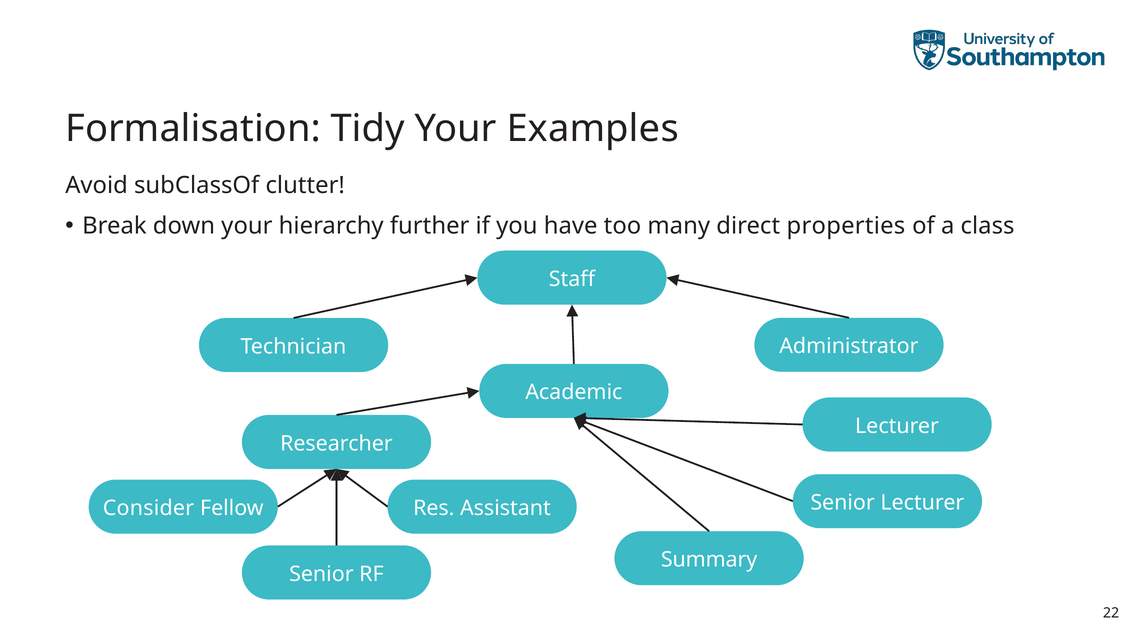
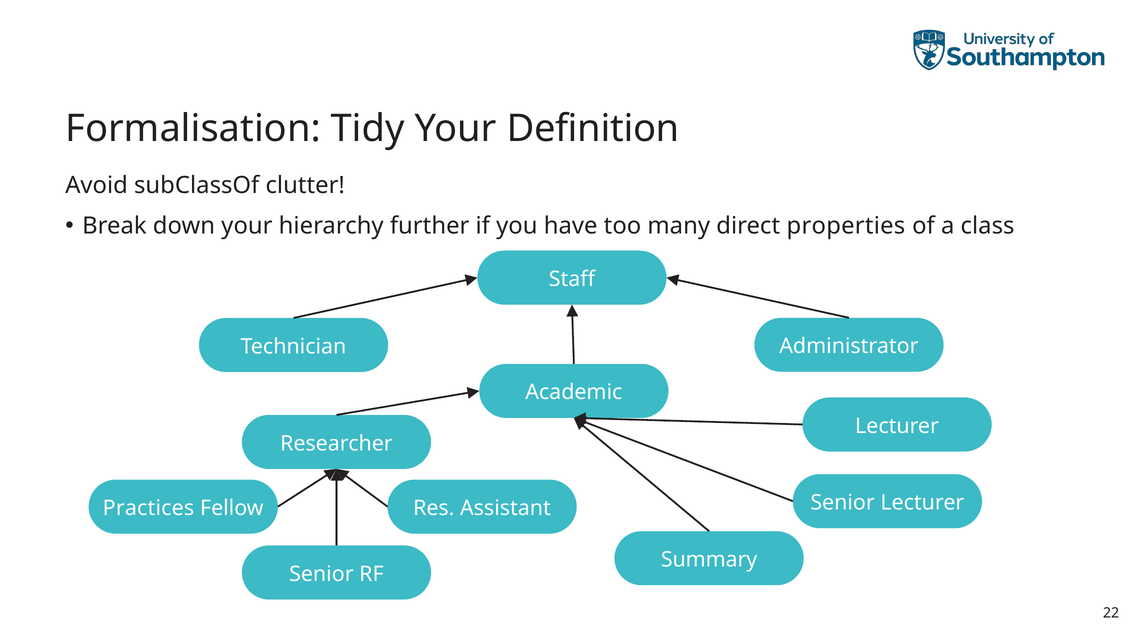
Examples: Examples -> Definition
Consider: Consider -> Practices
